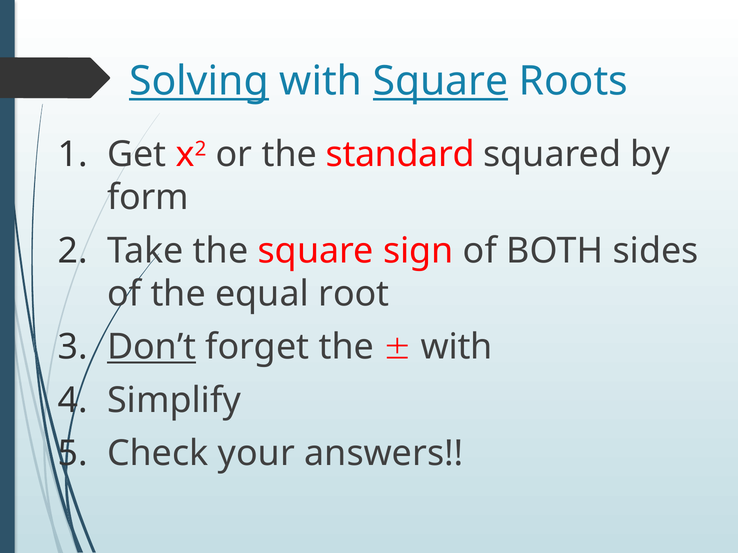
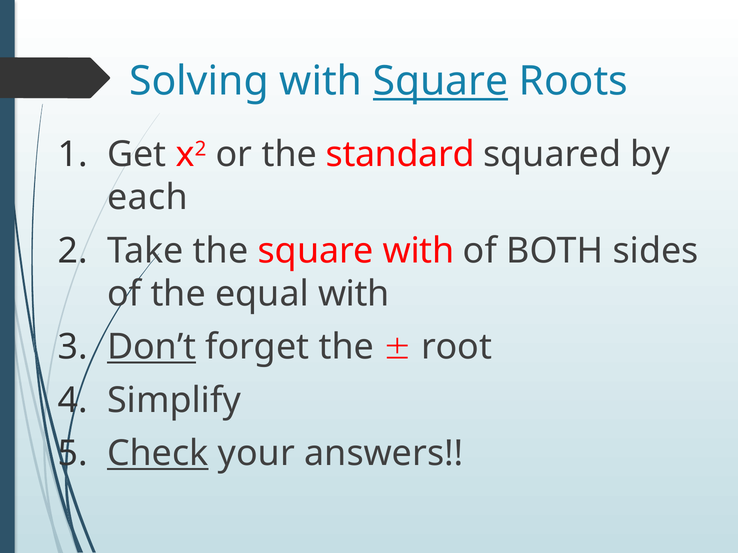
Solving underline: present -> none
form: form -> each
square sign: sign -> with
equal root: root -> with
with at (457, 347): with -> root
Check underline: none -> present
